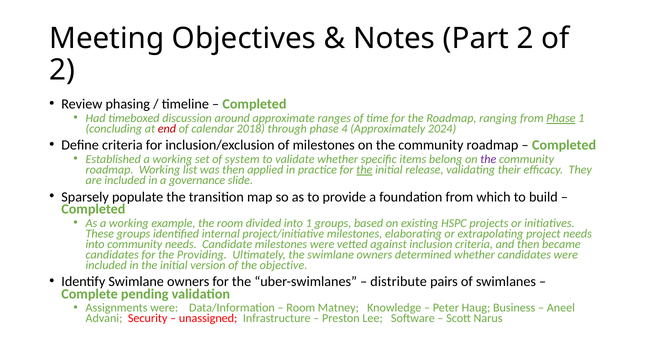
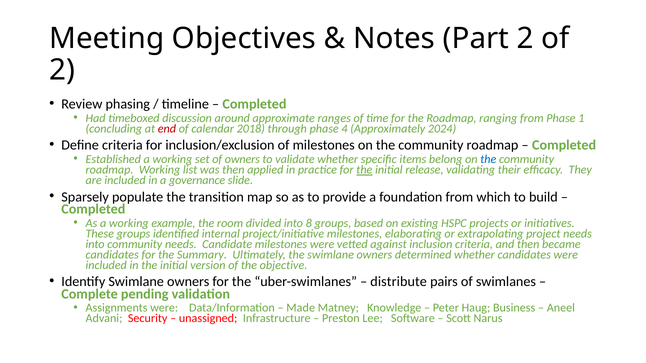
Phase at (561, 118) underline: present -> none
of system: system -> owners
the at (488, 160) colour: purple -> blue
into 1: 1 -> 8
Providing: Providing -> Summary
Room at (301, 308): Room -> Made
